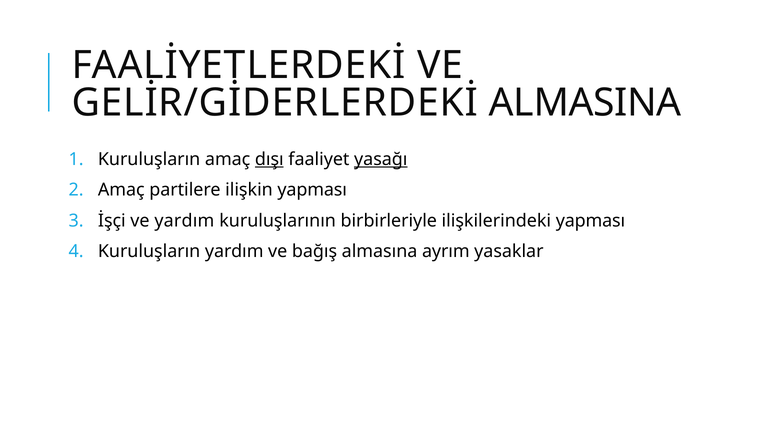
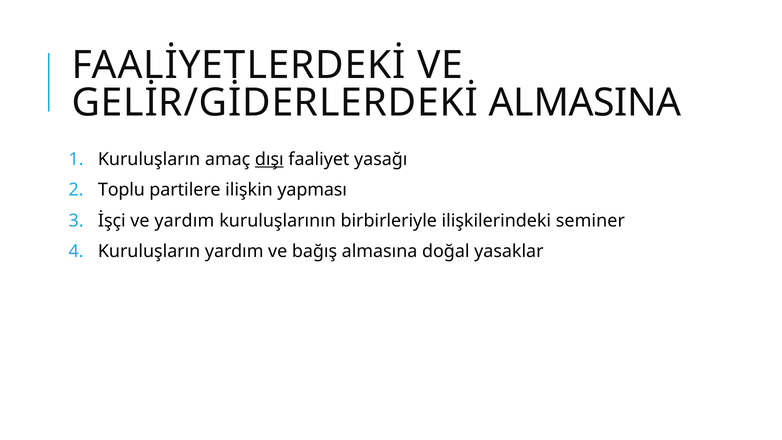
yasağı underline: present -> none
Amaç at (121, 190): Amaç -> Toplu
ilişkilerindeki yapması: yapması -> seminer
ayrım: ayrım -> doğal
